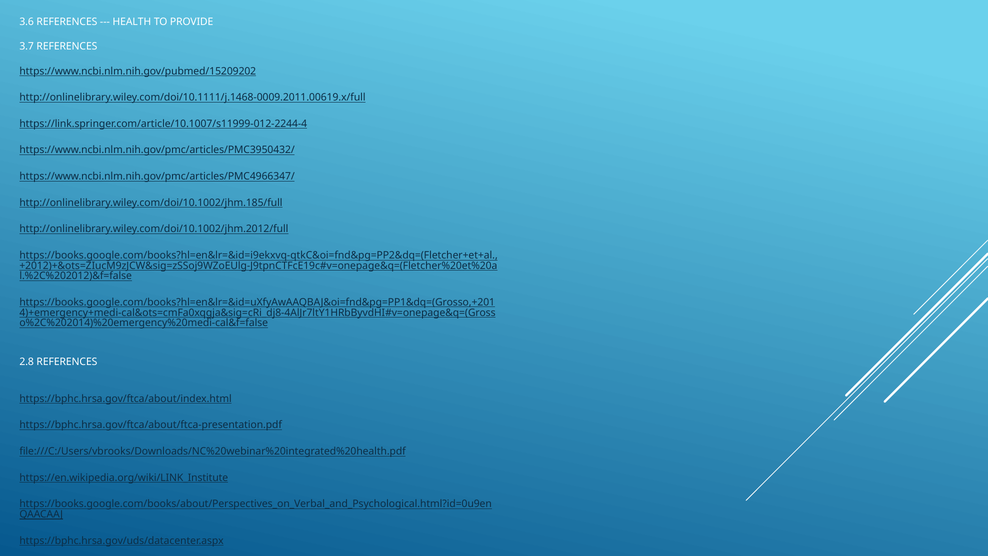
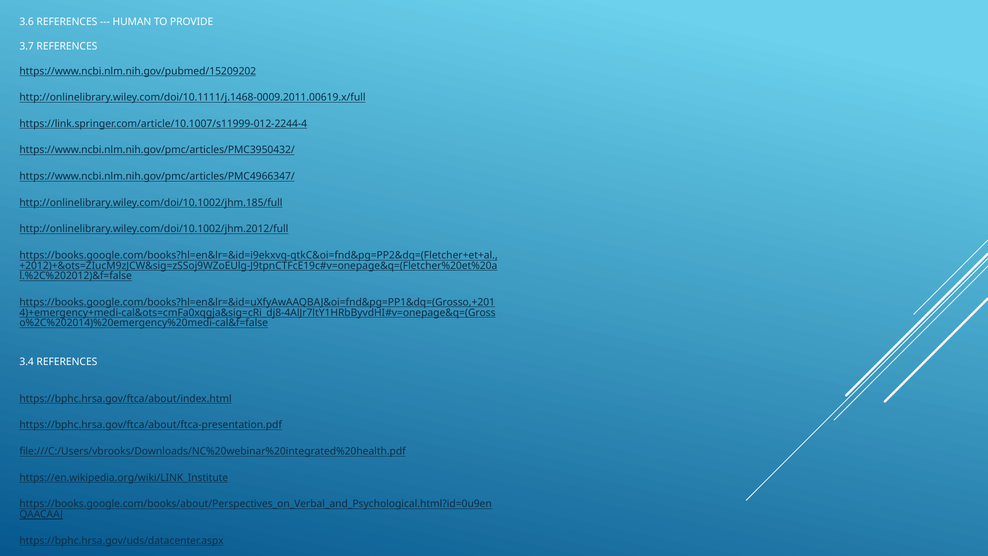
HEALTH: HEALTH -> HUMAN
2.8: 2.8 -> 3.4
